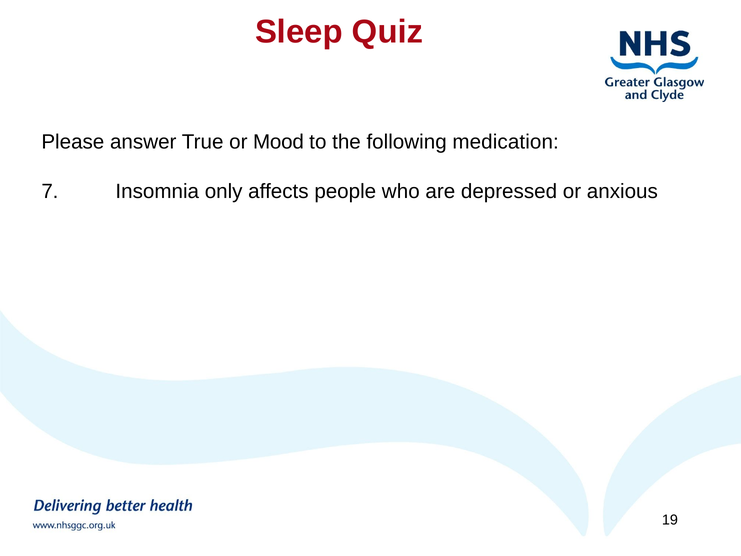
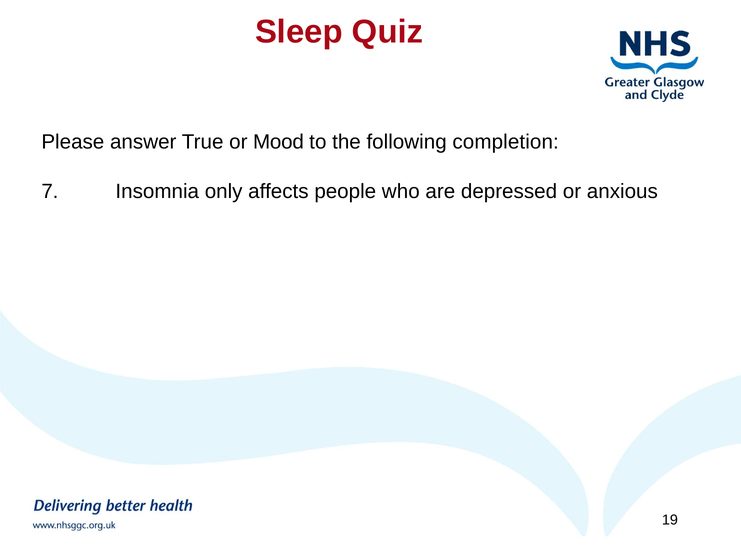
medication: medication -> completion
